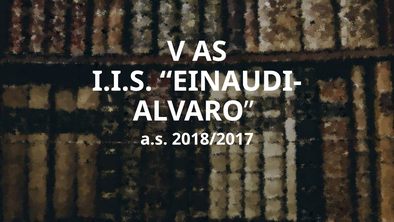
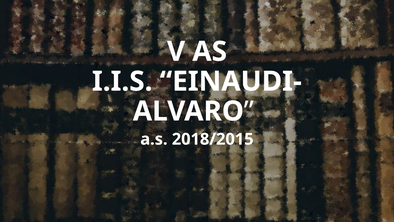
2018/2017: 2018/2017 -> 2018/2015
